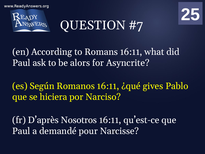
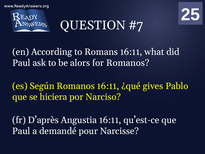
for Asyncrite: Asyncrite -> Romanos
Nosotros: Nosotros -> Angustia
